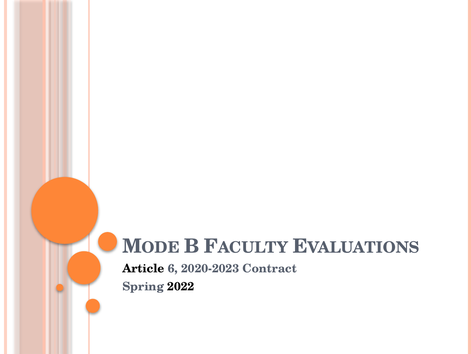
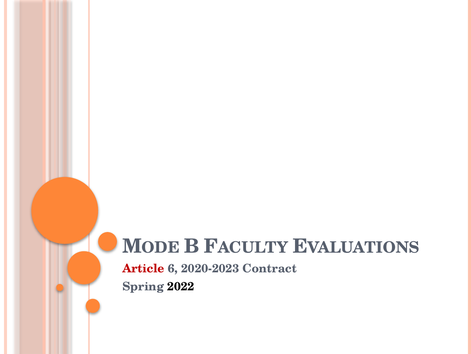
Article colour: black -> red
